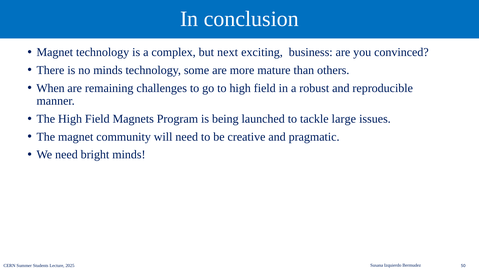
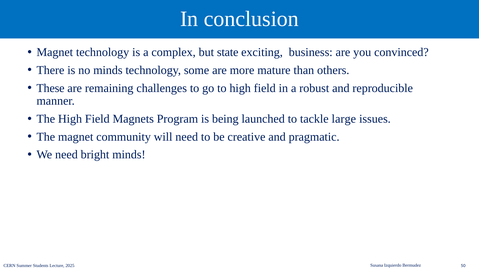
next: next -> state
When: When -> These
